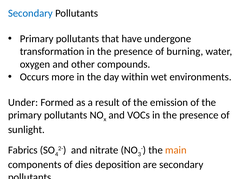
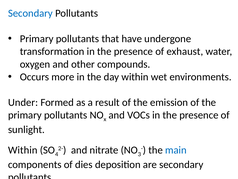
burning: burning -> exhaust
Fabrics at (23, 150): Fabrics -> Within
main colour: orange -> blue
